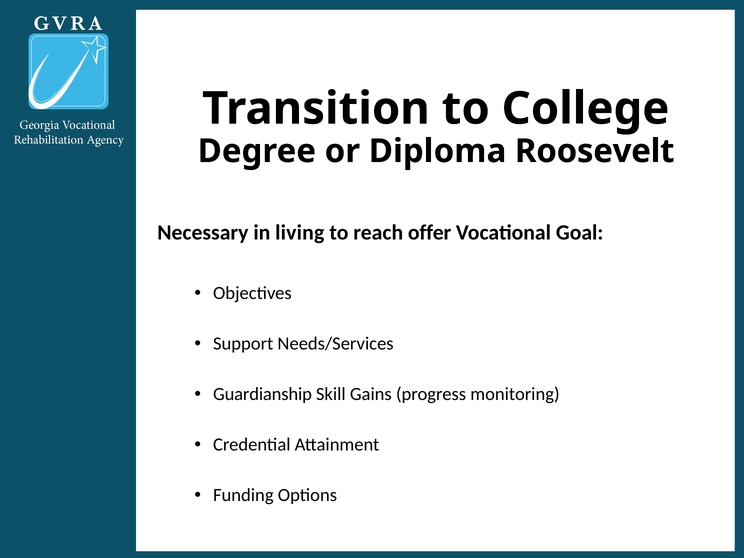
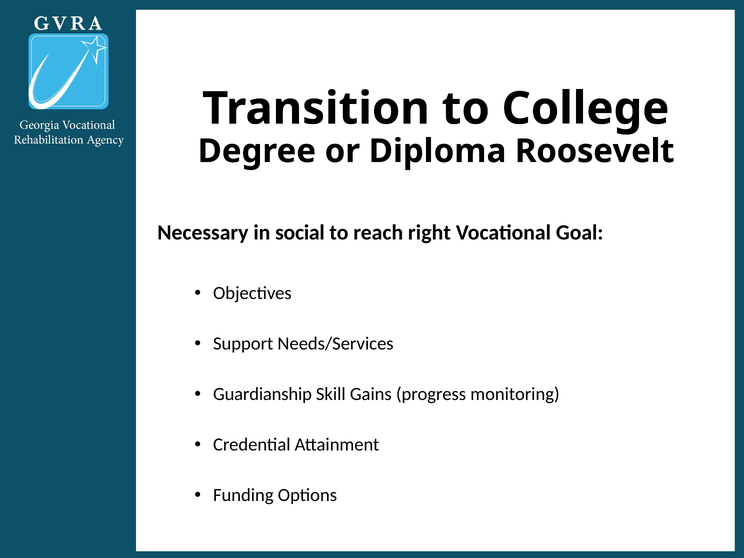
living: living -> social
offer: offer -> right
